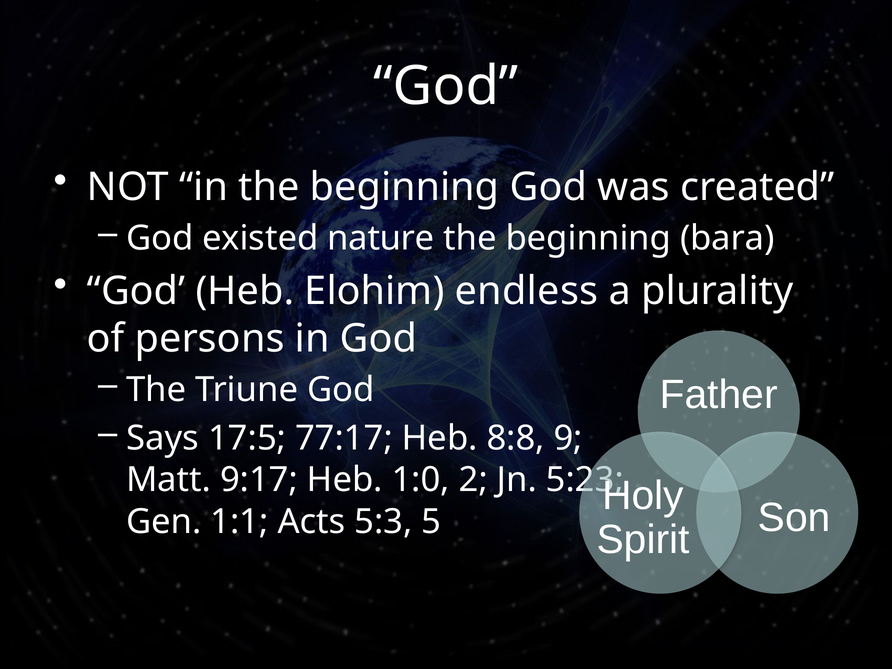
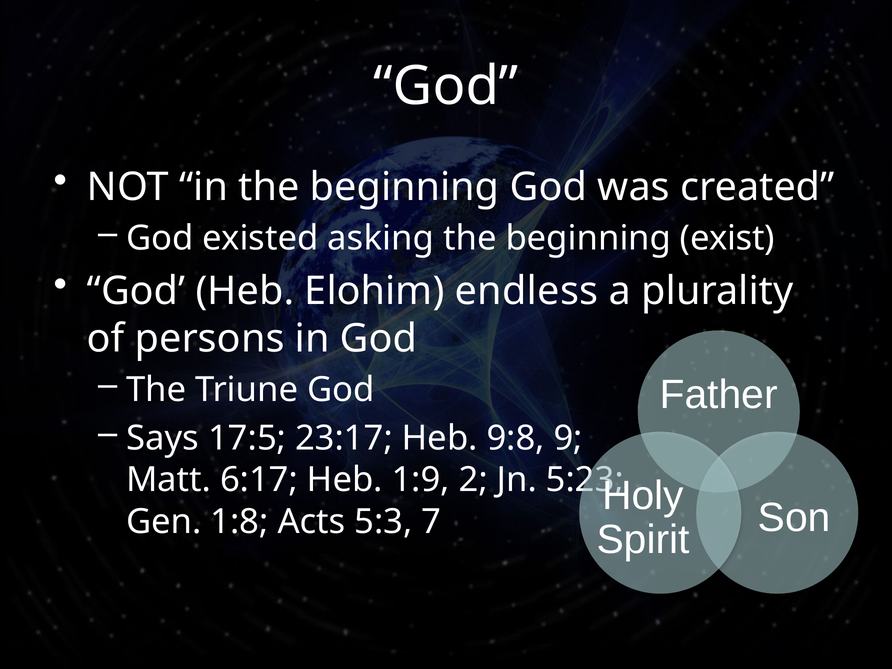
nature: nature -> asking
bara: bara -> exist
77:17: 77:17 -> 23:17
8:8: 8:8 -> 9:8
9:17: 9:17 -> 6:17
1:0: 1:0 -> 1:9
1:1: 1:1 -> 1:8
5: 5 -> 7
